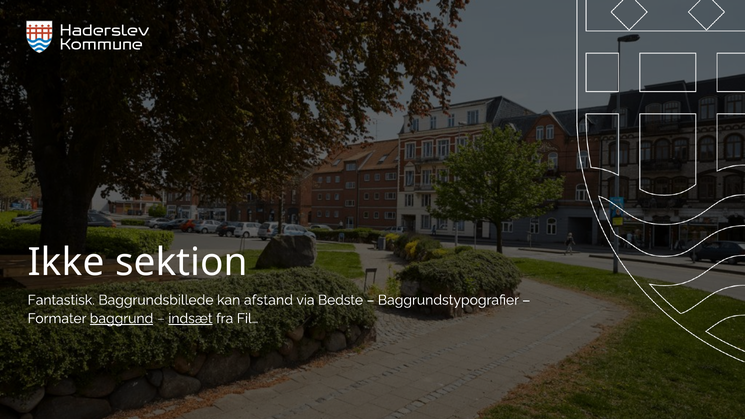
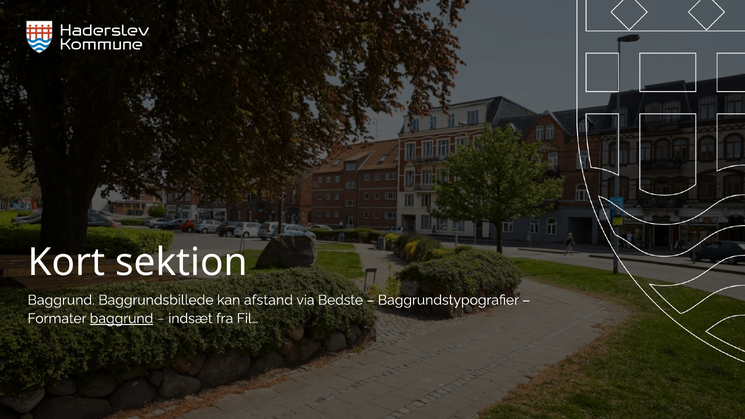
Ikke: Ikke -> Kort
Fantastisk at (61, 300): Fantastisk -> Baggrund
indsæt underline: present -> none
